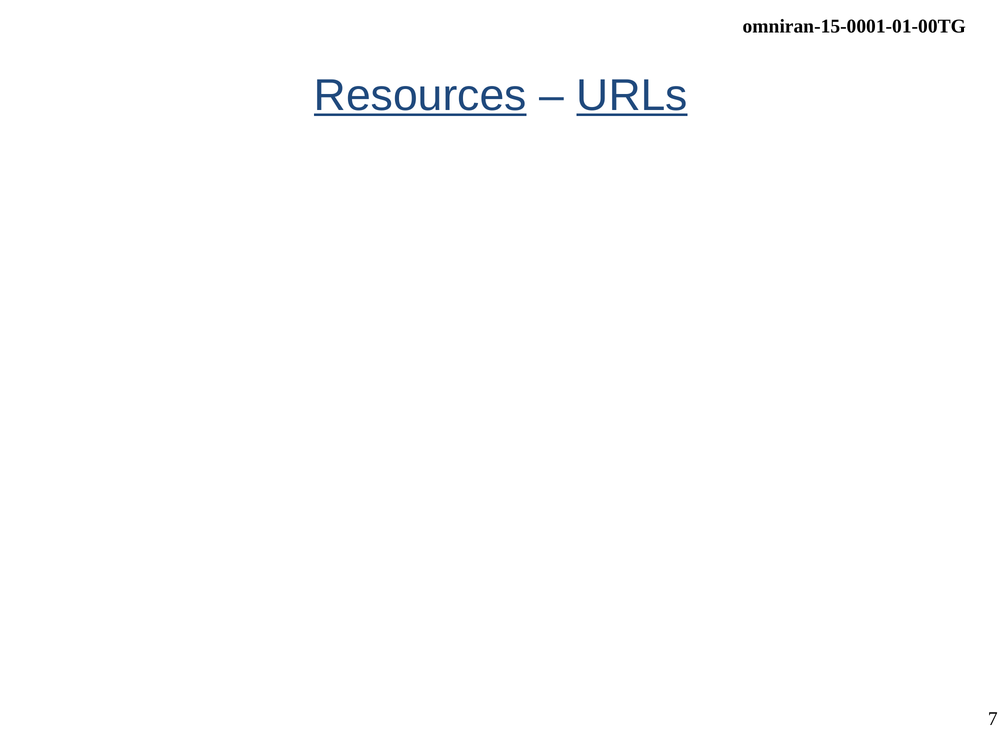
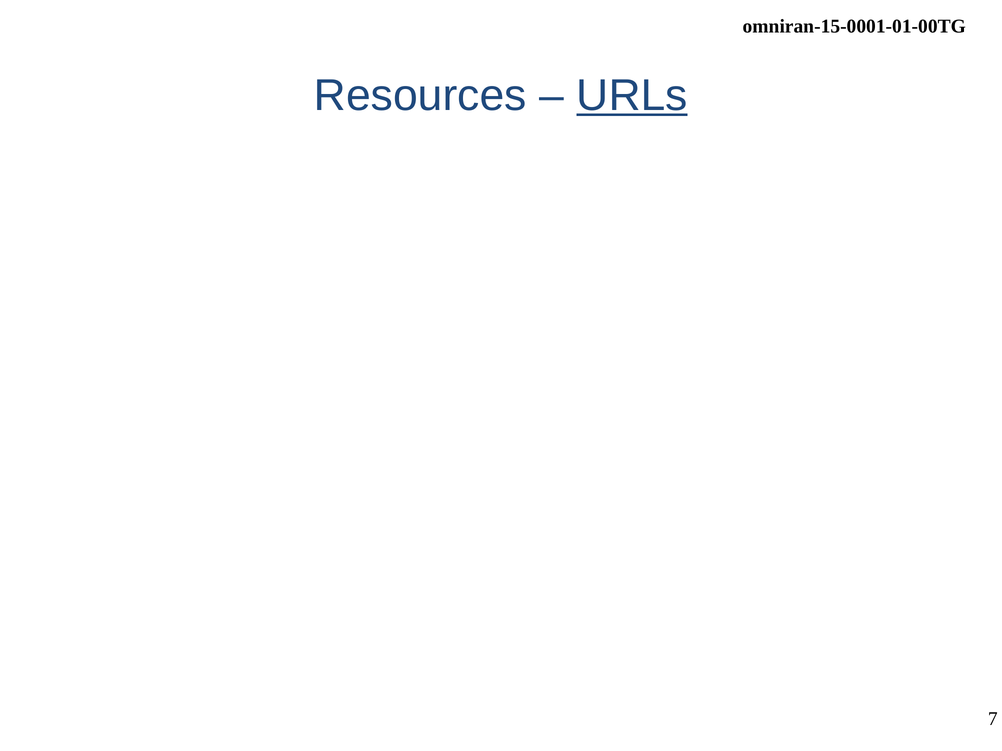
Resources underline: present -> none
